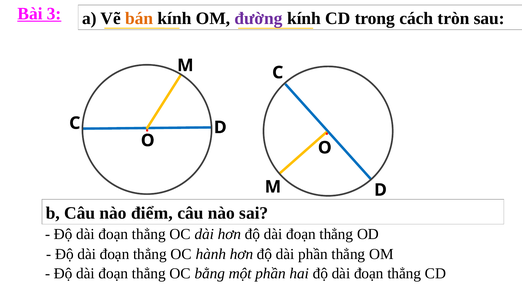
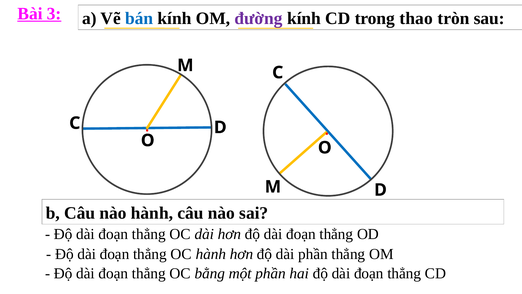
bán colour: orange -> blue
cách: cách -> thao
nào điểm: điểm -> hành
